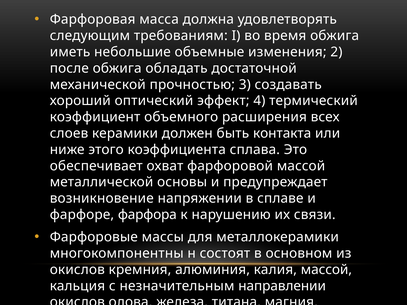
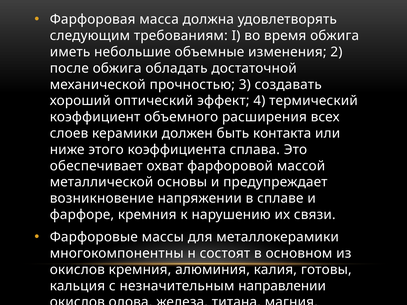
фарфоре фарфора: фарфора -> кремния
калия массой: массой -> готовы
